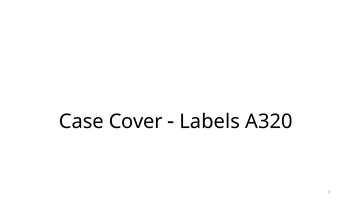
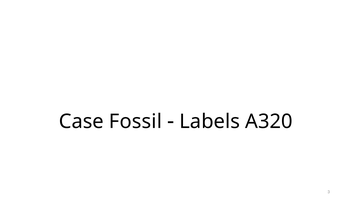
Cover: Cover -> Fossil
